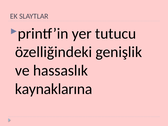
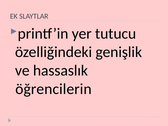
kaynaklarına: kaynaklarına -> öğrencilerin
